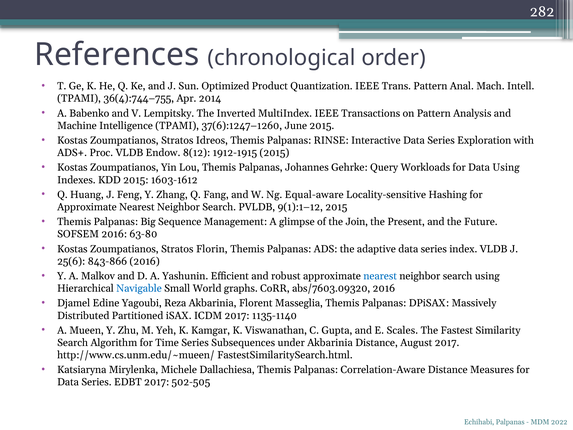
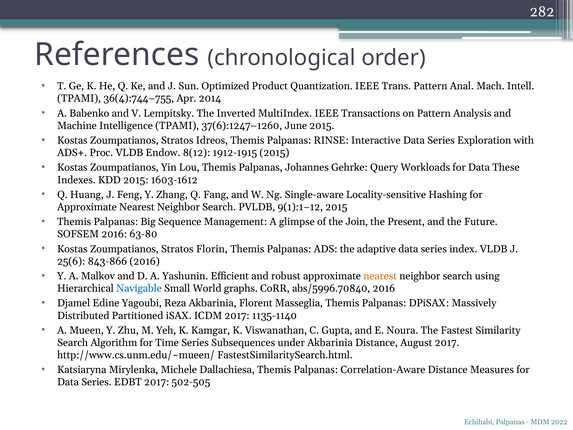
Data Using: Using -> These
Equal-aware: Equal-aware -> Single-aware
nearest at (380, 276) colour: blue -> orange
abs/7603.09320: abs/7603.09320 -> abs/5996.70840
Scales: Scales -> Noura
